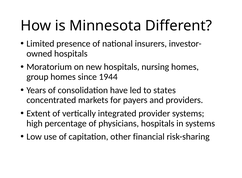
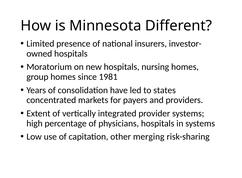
1944: 1944 -> 1981
financial: financial -> merging
